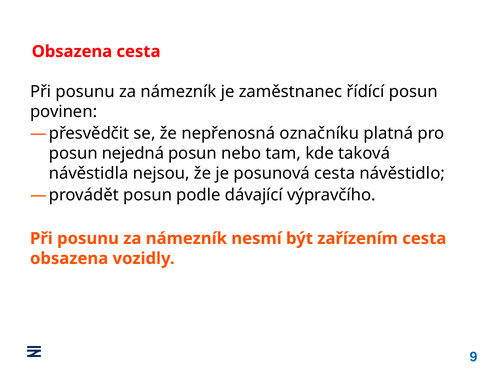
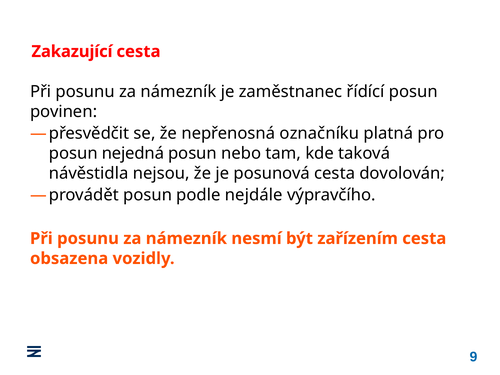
Obsazena at (72, 52): Obsazena -> Zakazující
návěstidlo: návěstidlo -> dovolován
dávající: dávající -> nejdále
